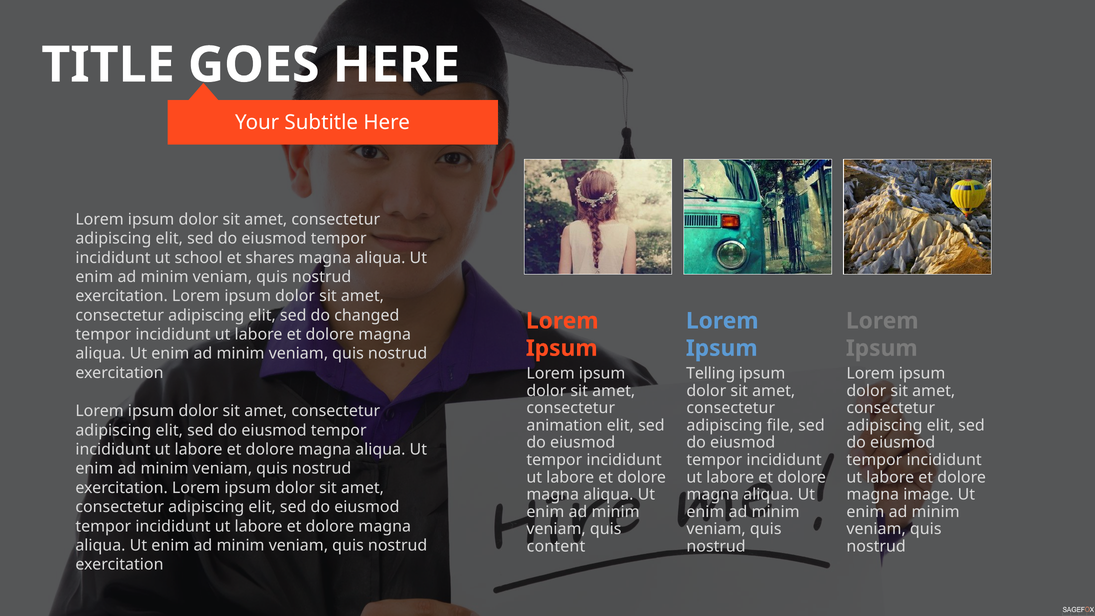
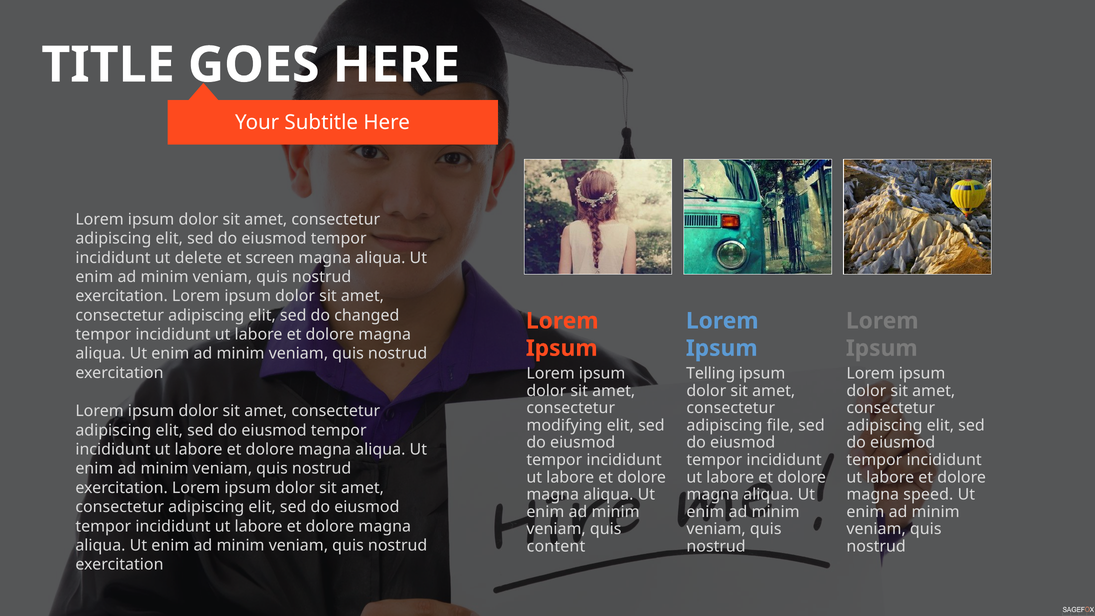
school: school -> delete
shares: shares -> screen
animation: animation -> modifying
image: image -> speed
